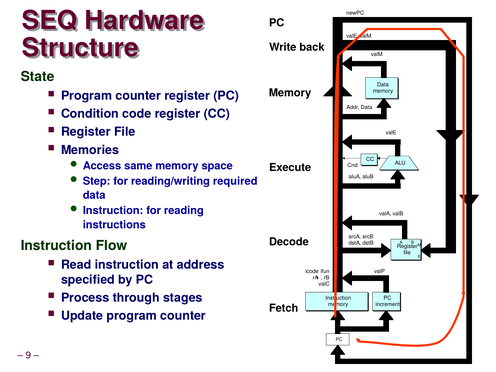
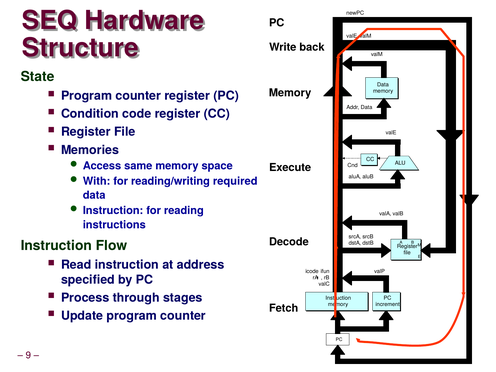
Step: Step -> With
